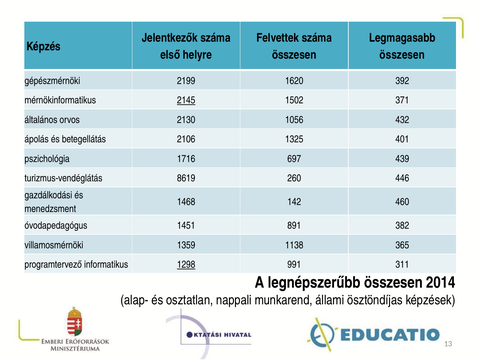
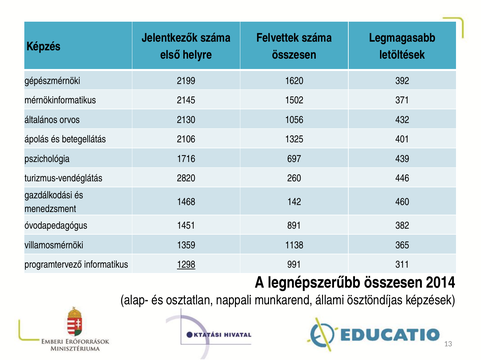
összesen at (402, 55): összesen -> letöltések
2145 underline: present -> none
8619: 8619 -> 2820
